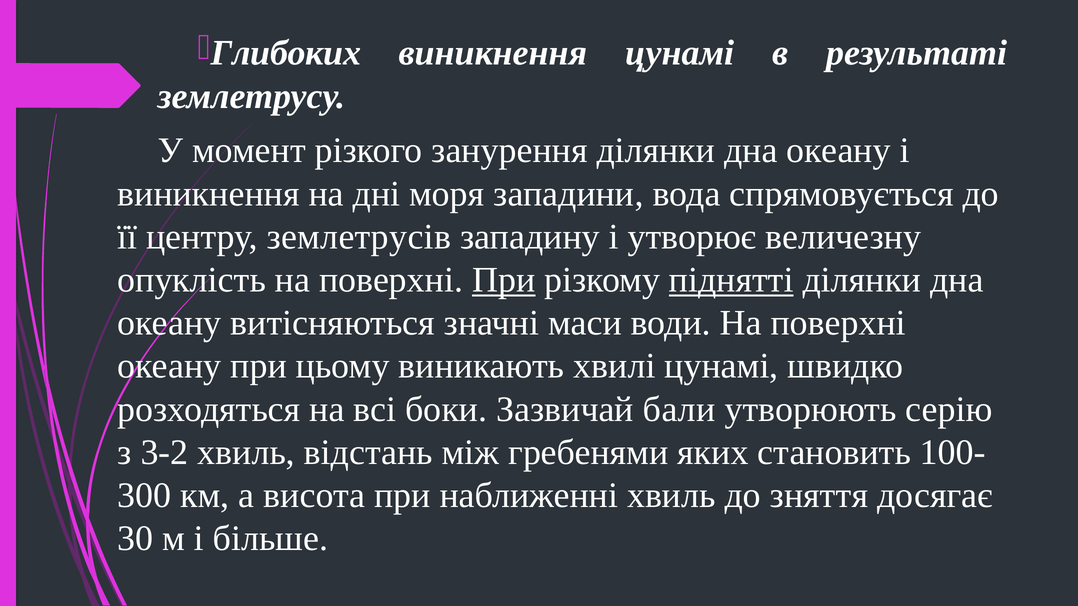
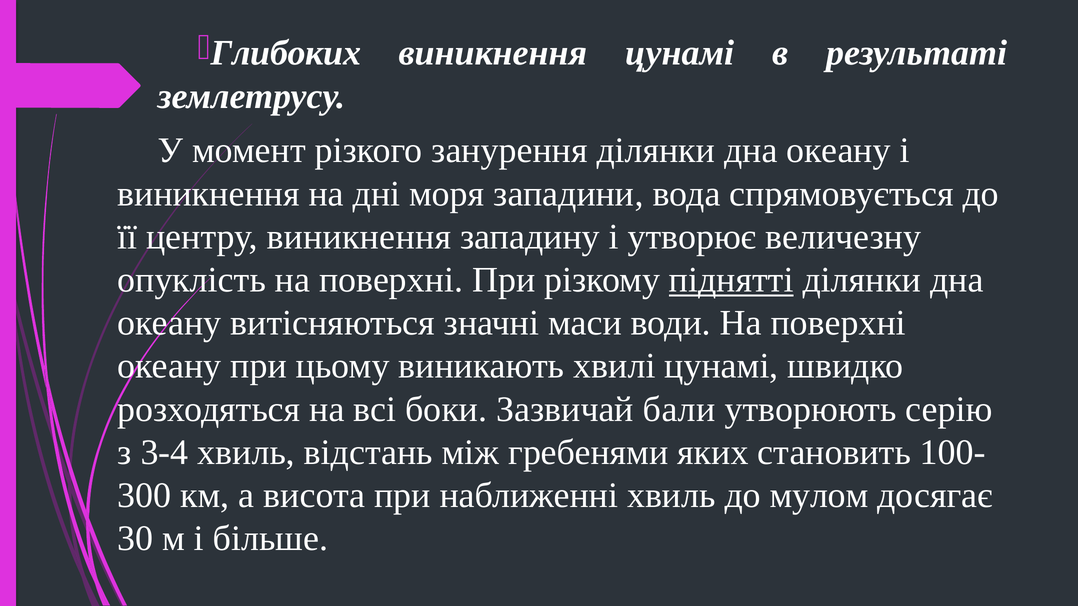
центру землетрусів: землетрусів -> виникнення
При at (504, 280) underline: present -> none
3-2: 3-2 -> 3-4
зняття: зняття -> мулом
